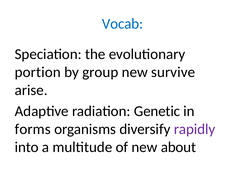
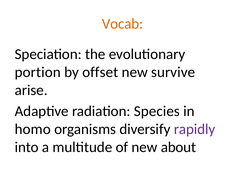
Vocab colour: blue -> orange
group: group -> offset
Genetic: Genetic -> Species
forms: forms -> homo
